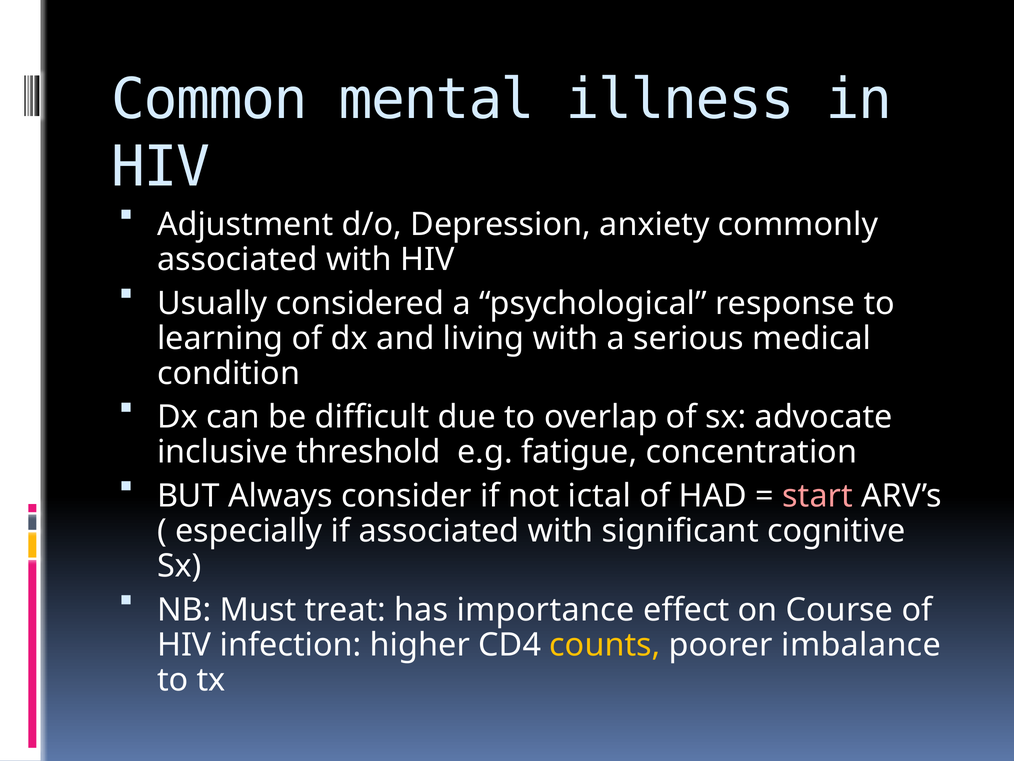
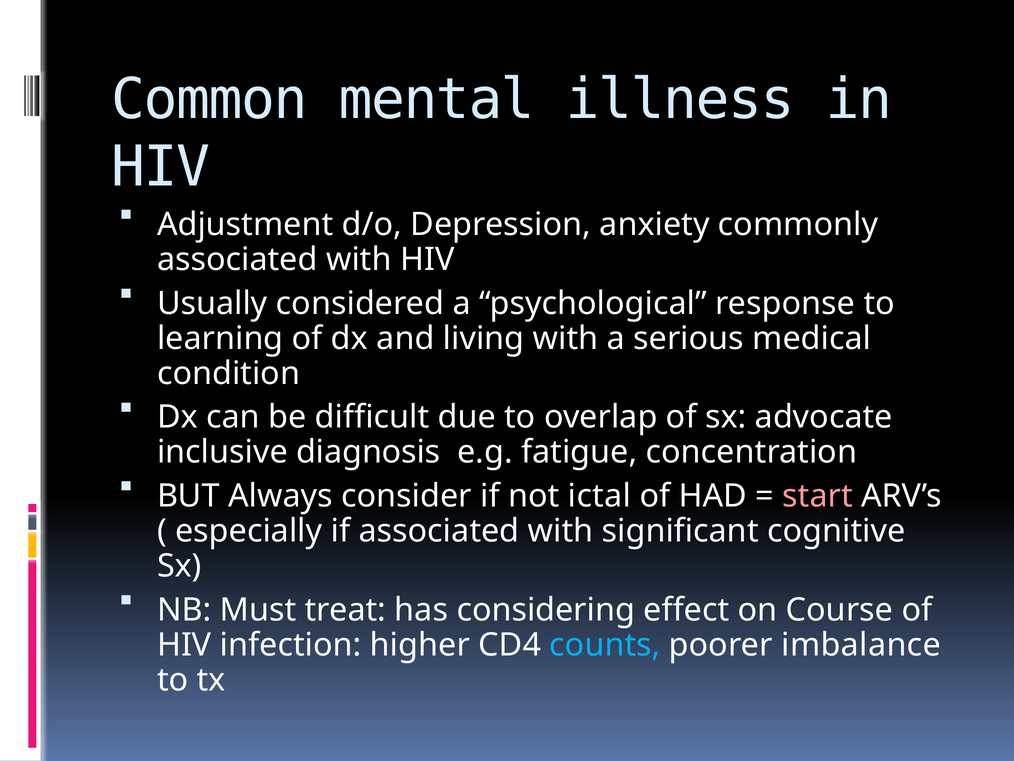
threshold: threshold -> diagnosis
importance: importance -> considering
counts colour: yellow -> light blue
